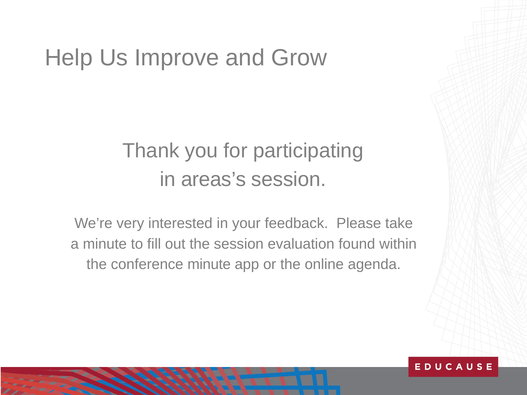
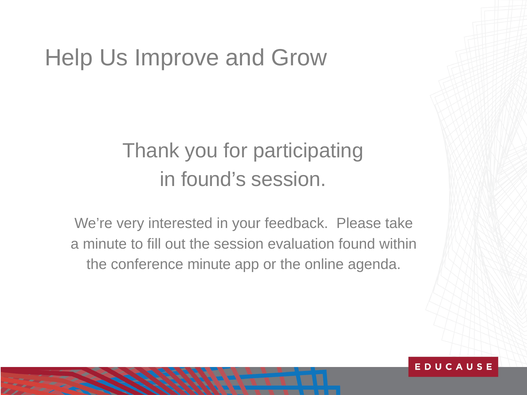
areas’s: areas’s -> found’s
